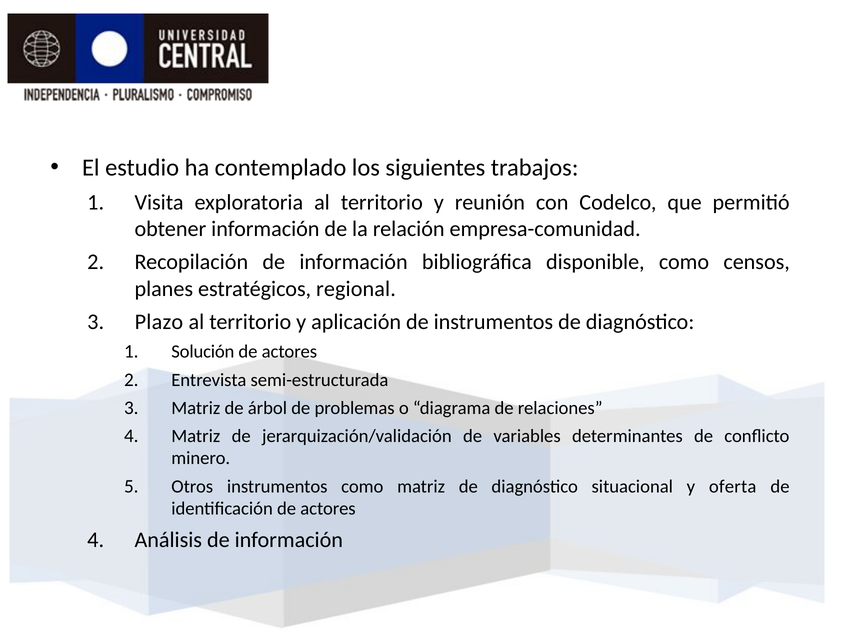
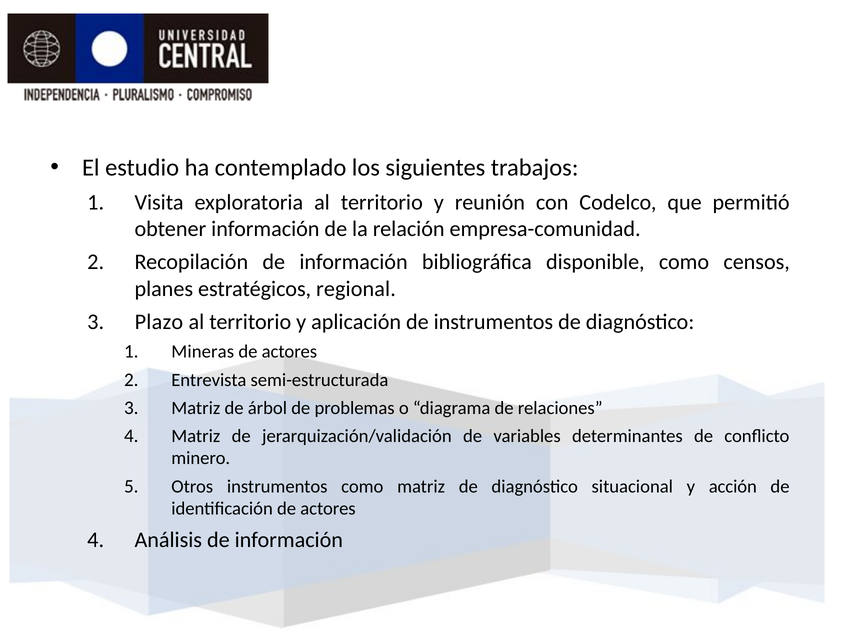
Solución: Solución -> Mineras
oferta: oferta -> acción
